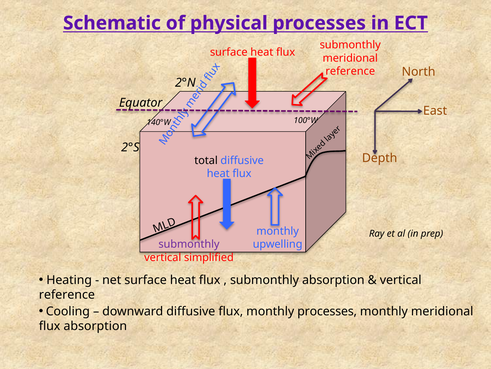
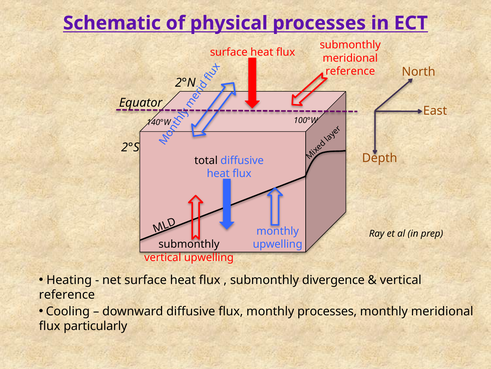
submonthly at (189, 244) colour: purple -> black
vertical simplified: simplified -> upwelling
submonthly absorption: absorption -> divergence
flux absorption: absorption -> particularly
